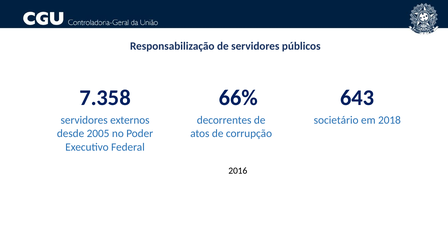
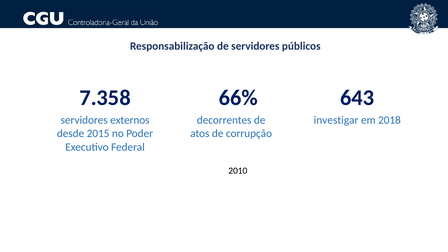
societário: societário -> investigar
2005: 2005 -> 2015
2016: 2016 -> 2010
